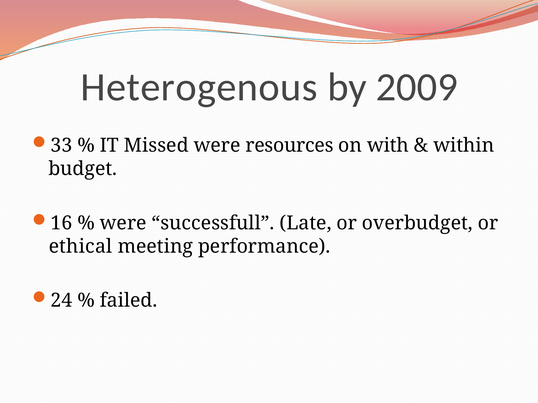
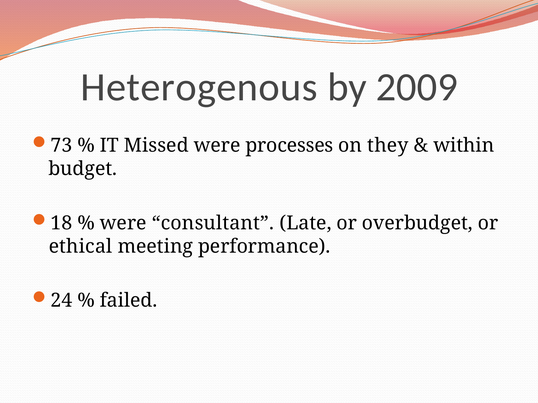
33: 33 -> 73
resources: resources -> processes
with: with -> they
16: 16 -> 18
successfull: successfull -> consultant
